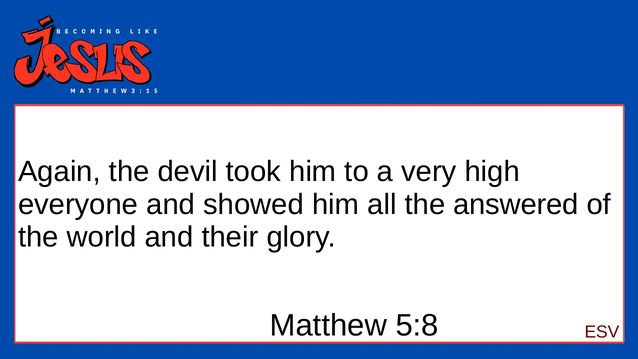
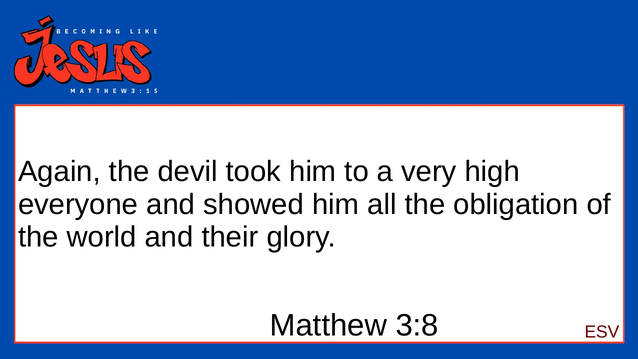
answered: answered -> obligation
5:8: 5:8 -> 3:8
